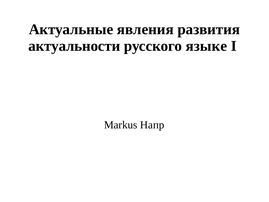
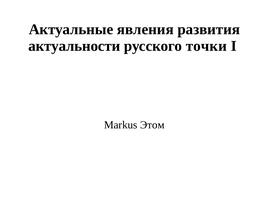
языке: языке -> точки
Напр: Напр -> Этом
